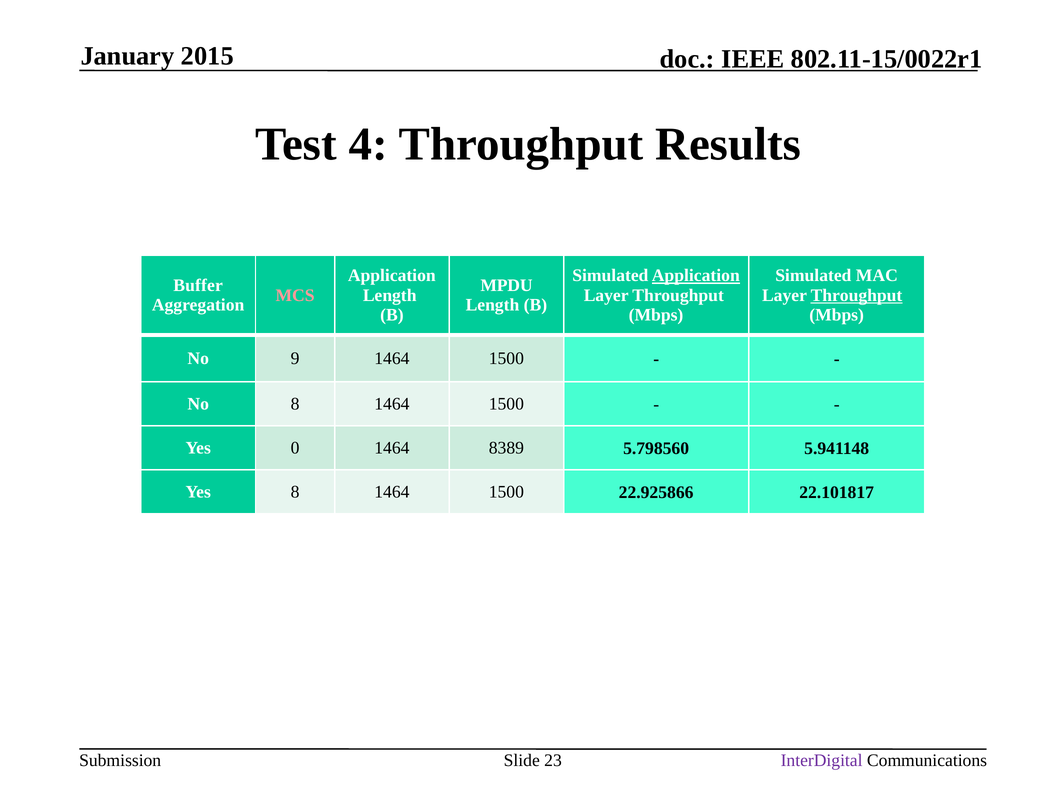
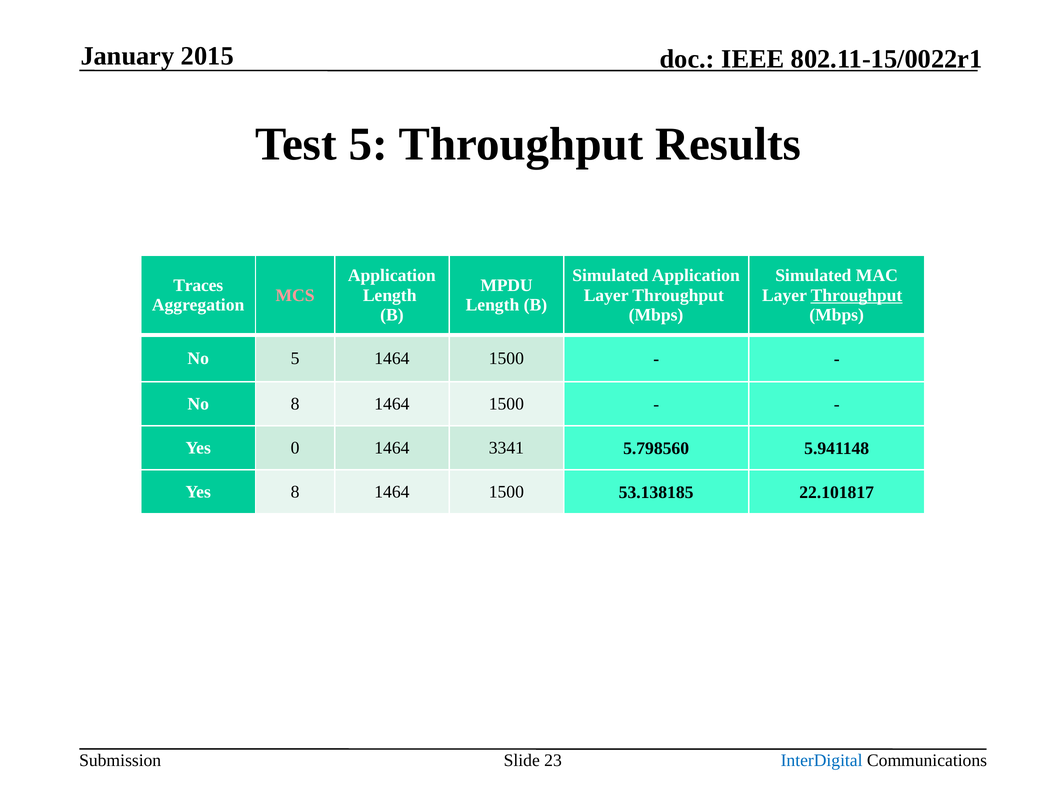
Test 4: 4 -> 5
Application at (696, 276) underline: present -> none
Buffer: Buffer -> Traces
No 9: 9 -> 5
8389: 8389 -> 3341
22.925866: 22.925866 -> 53.138185
InterDigital colour: purple -> blue
